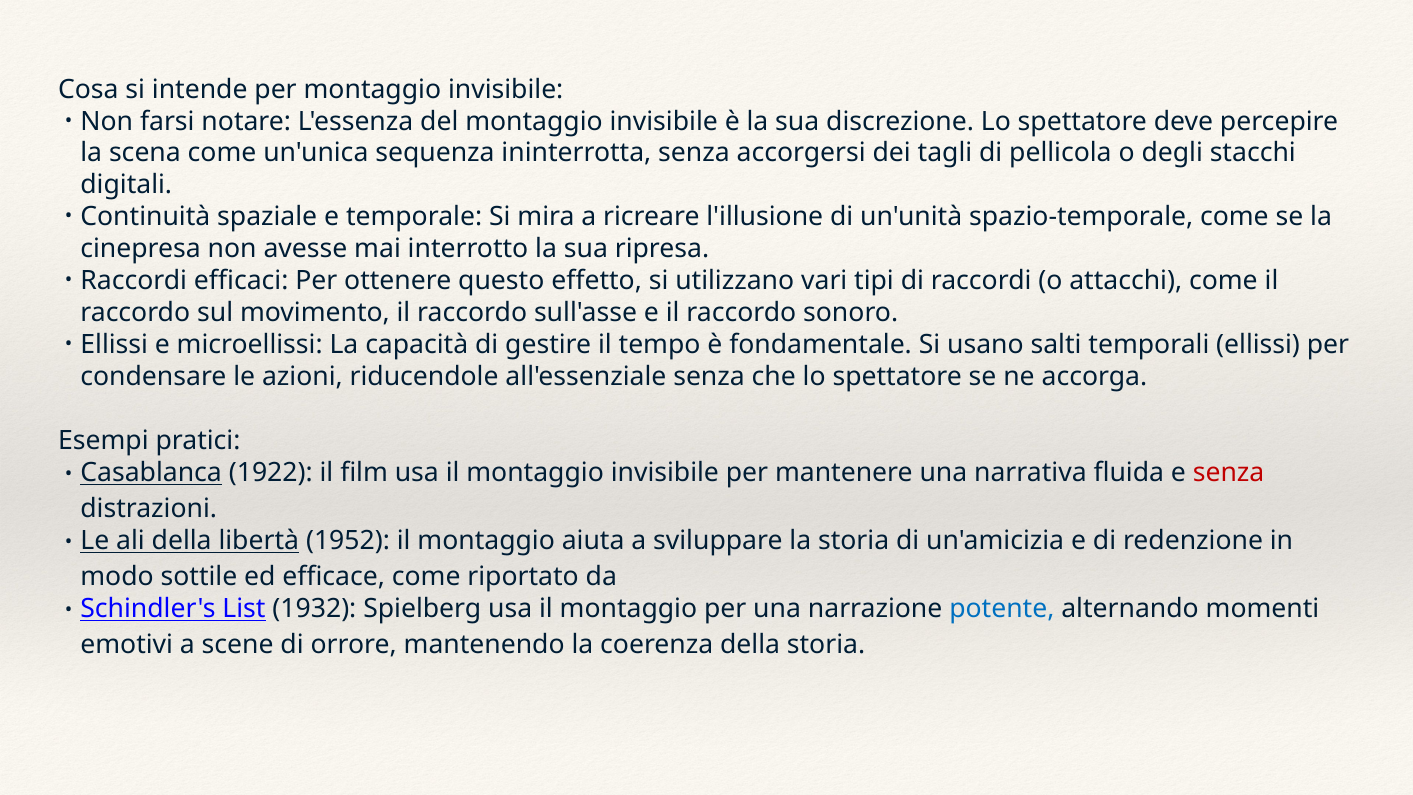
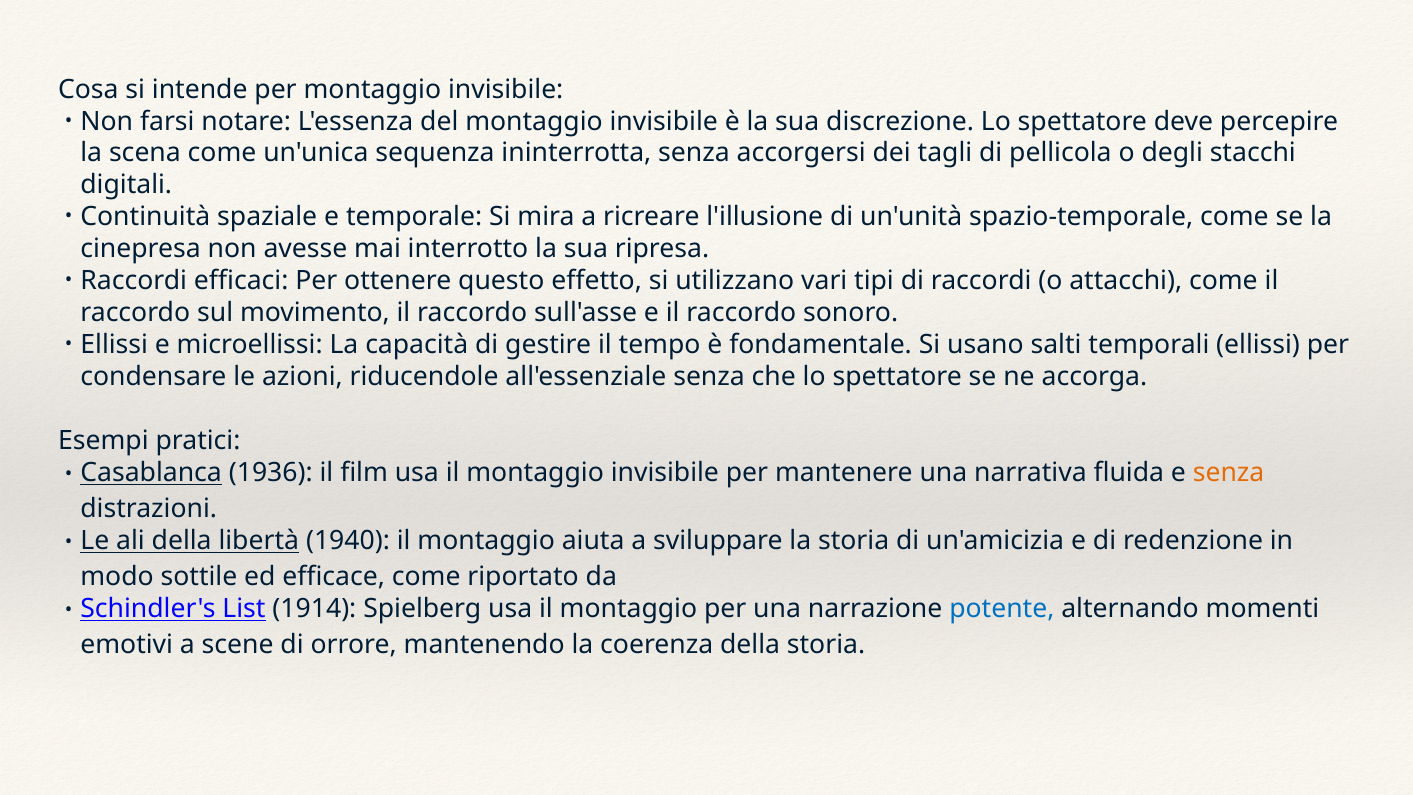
1922: 1922 -> 1936
senza at (1229, 472) colour: red -> orange
1952: 1952 -> 1940
1932: 1932 -> 1914
